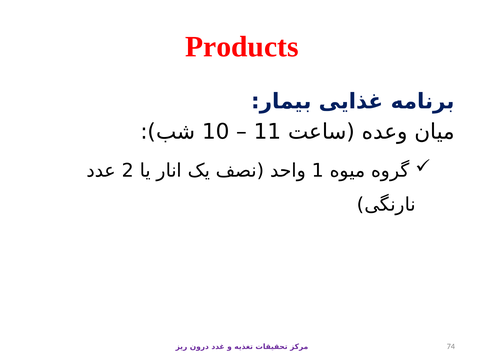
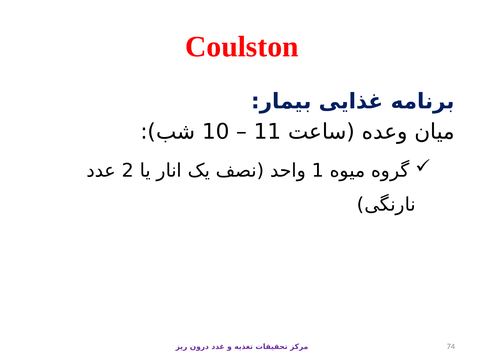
Products: Products -> Coulston
